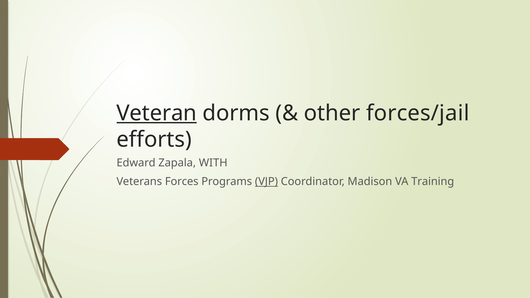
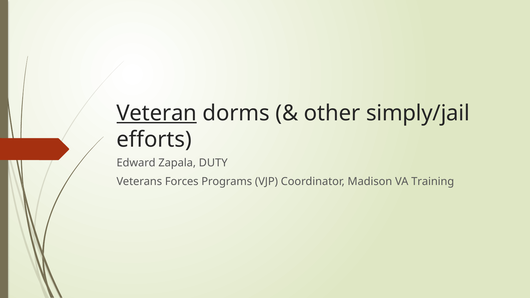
forces/jail: forces/jail -> simply/jail
WITH: WITH -> DUTY
VJP underline: present -> none
